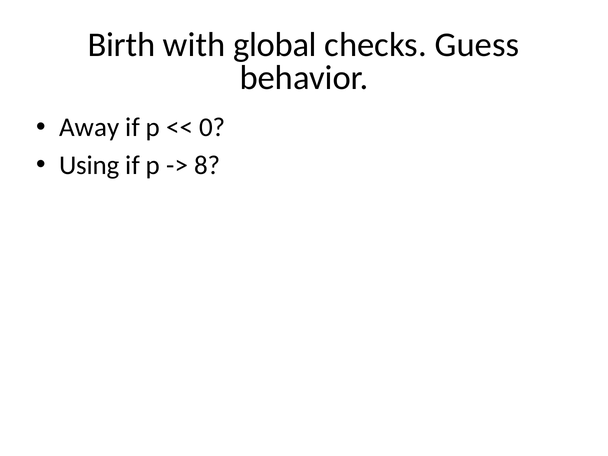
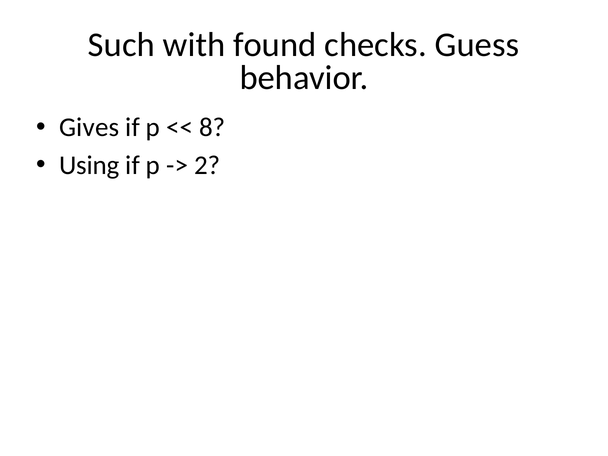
Birth: Birth -> Such
global: global -> found
Away: Away -> Gives
0: 0 -> 8
8: 8 -> 2
